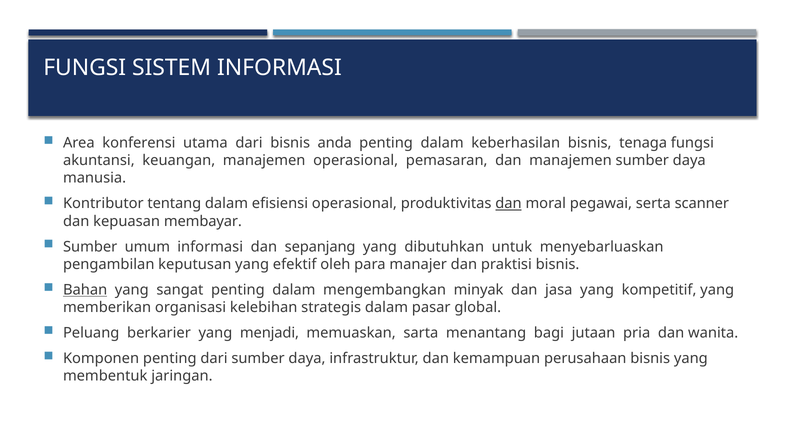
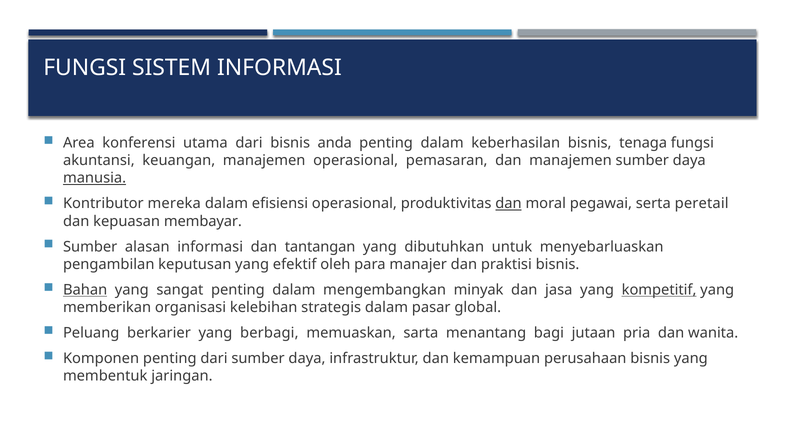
manusia underline: none -> present
tentang: tentang -> mereka
scanner: scanner -> peretail
umum: umum -> alasan
sepanjang: sepanjang -> tantangan
kompetitif underline: none -> present
menjadi: menjadi -> berbagi
